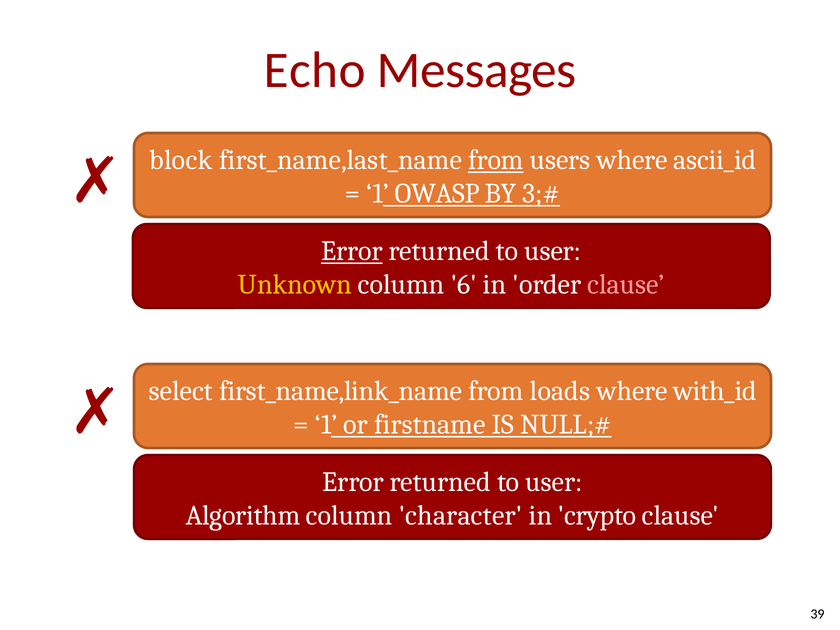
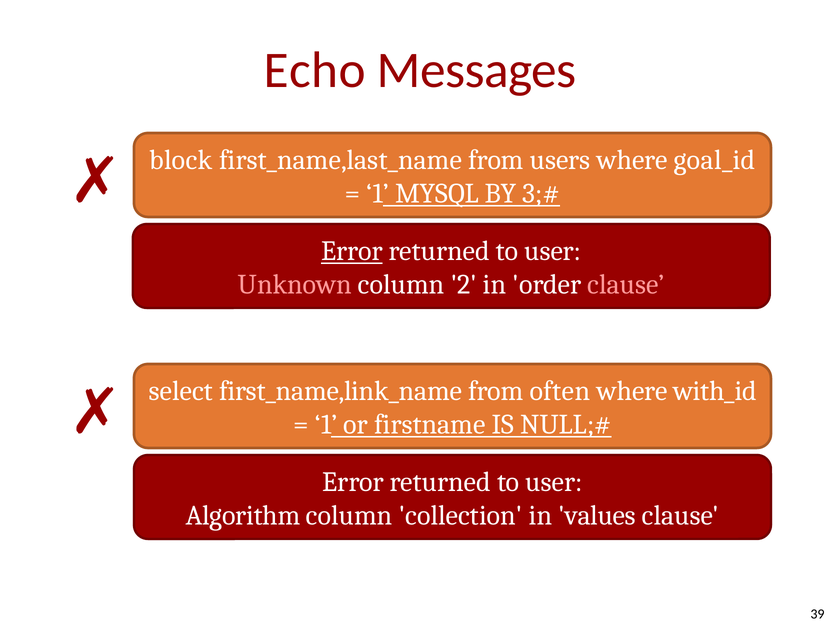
from at (496, 160) underline: present -> none
ascii_id: ascii_id -> goal_id
OWASP: OWASP -> MYSQL
Unknown colour: yellow -> pink
6: 6 -> 2
loads: loads -> often
character: character -> collection
crypto: crypto -> values
